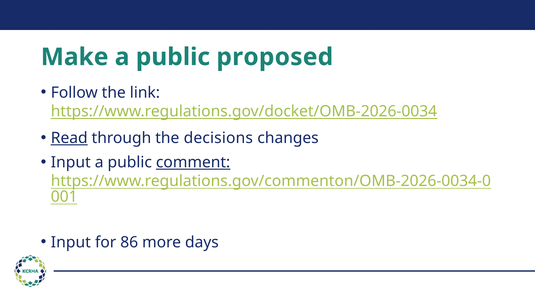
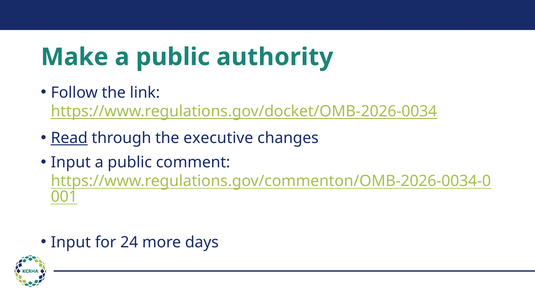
proposed: proposed -> authority
decisions: decisions -> executive
comment underline: present -> none
86: 86 -> 24
